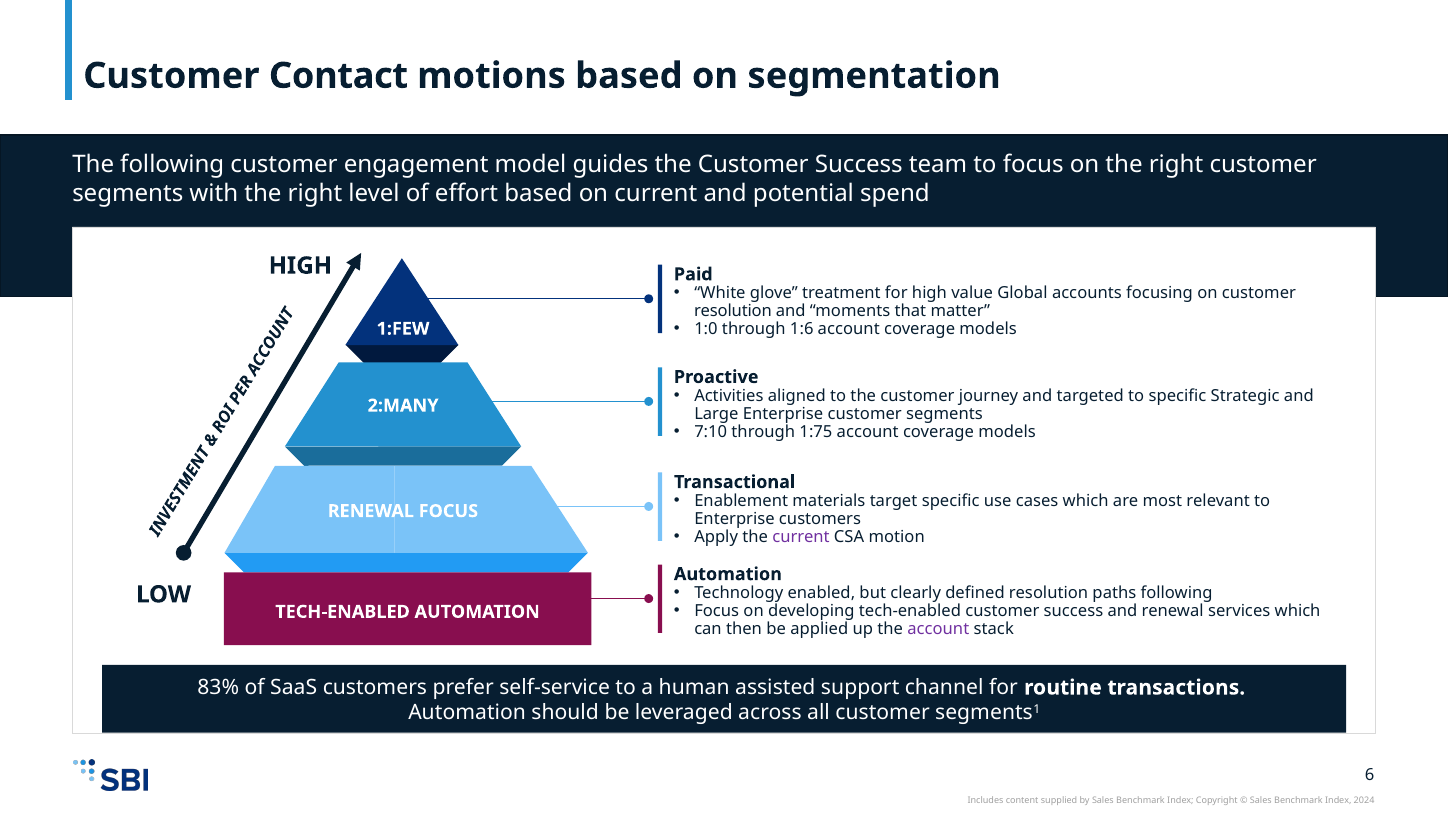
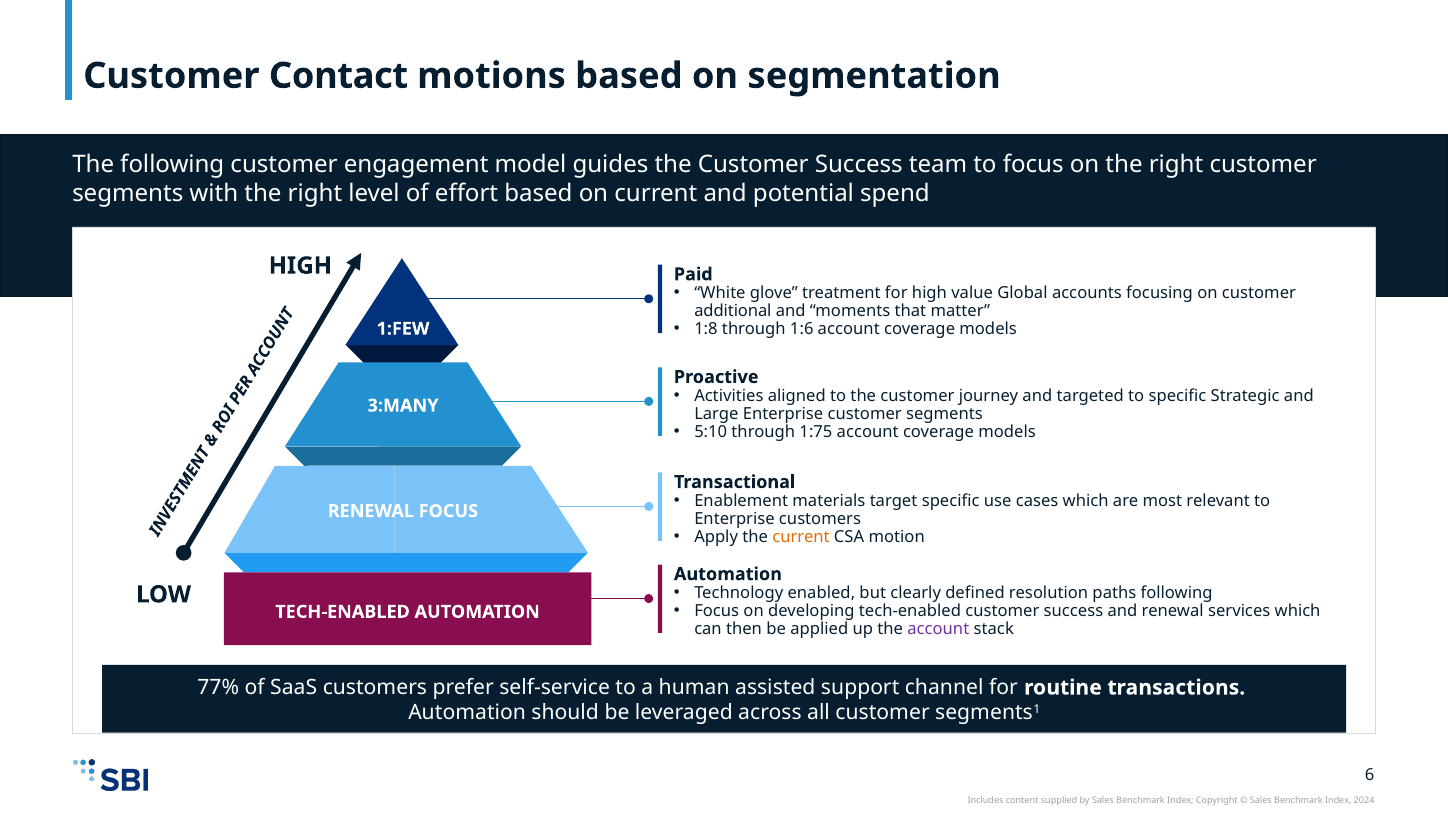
resolution at (733, 311): resolution -> additional
1:0: 1:0 -> 1:8
2:MANY: 2:MANY -> 3:MANY
7:10: 7:10 -> 5:10
current at (801, 537) colour: purple -> orange
83%: 83% -> 77%
